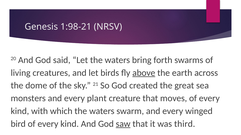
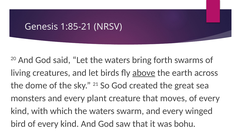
1:98-21: 1:98-21 -> 1:85-21
saw underline: present -> none
third: third -> bohu
